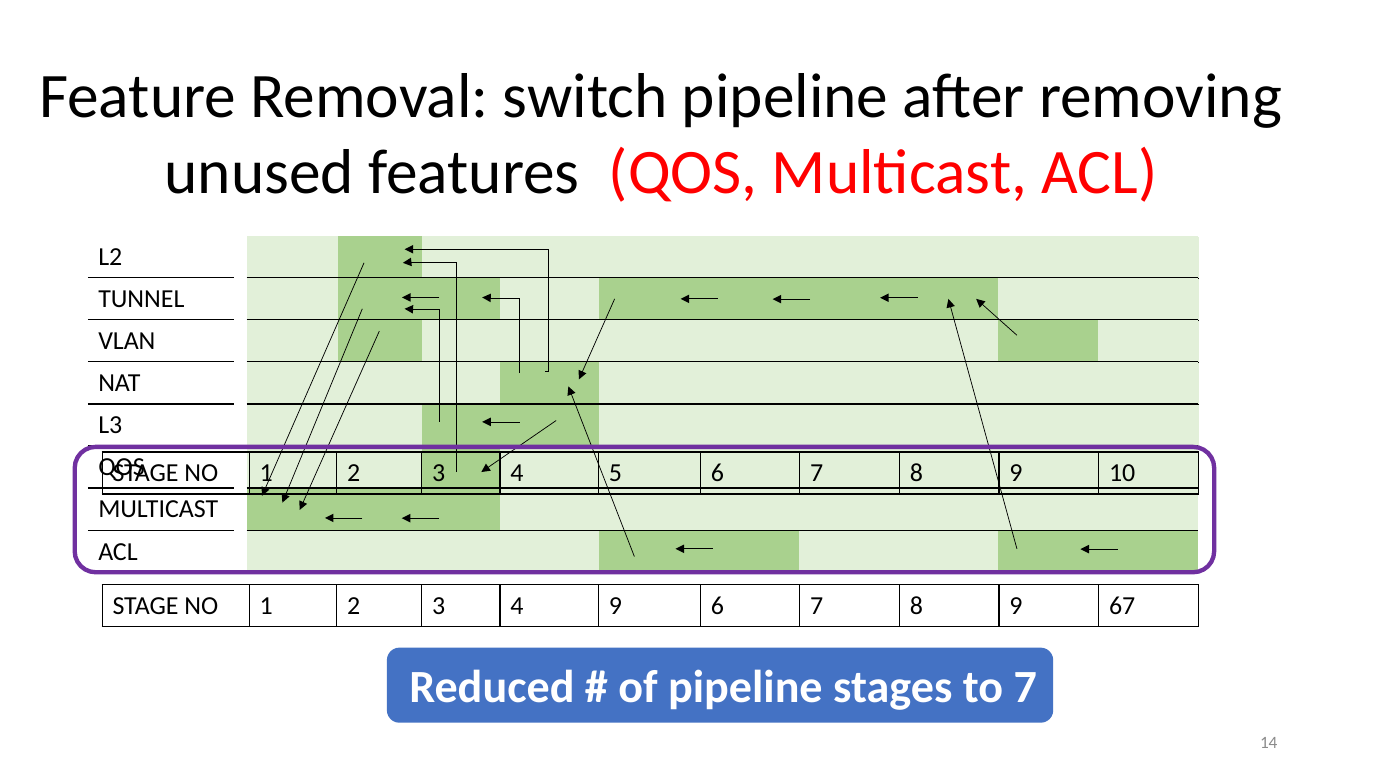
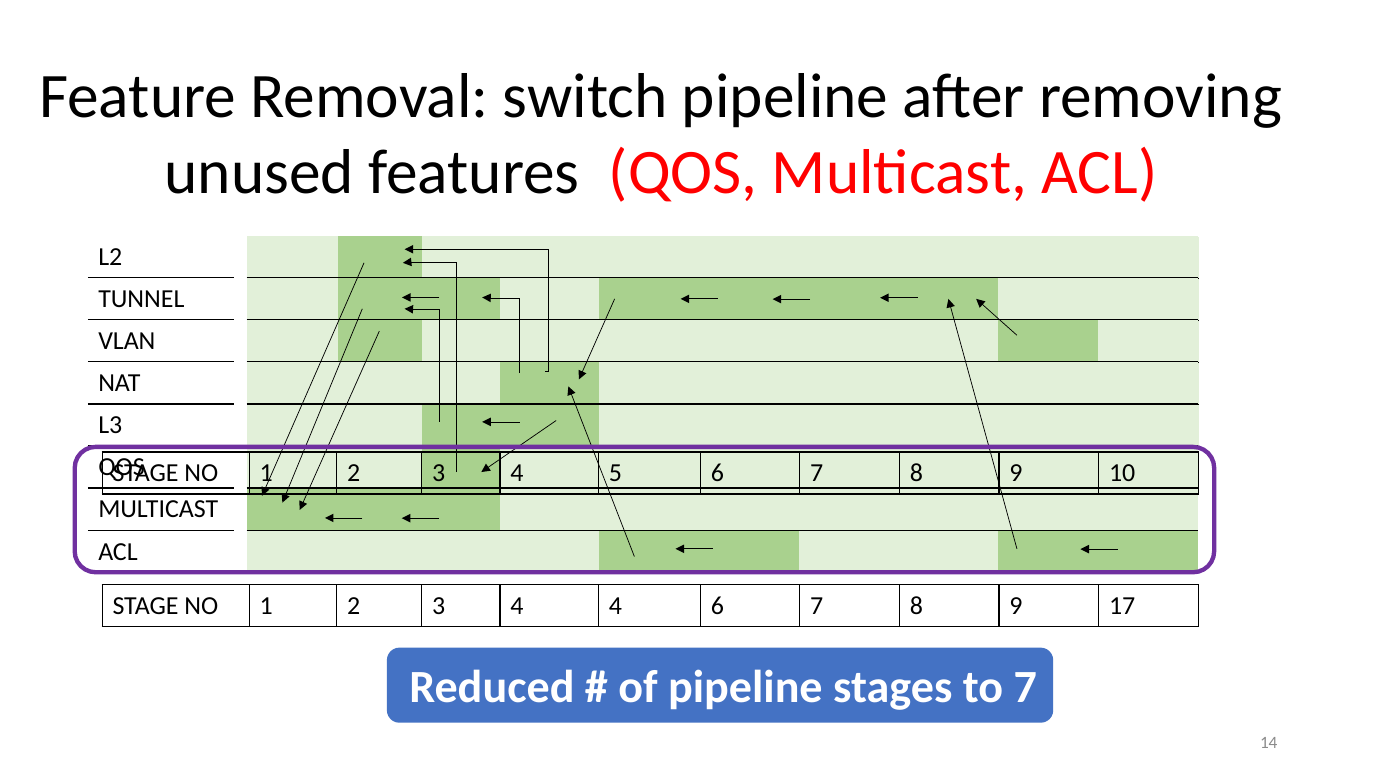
4 9: 9 -> 4
67: 67 -> 17
